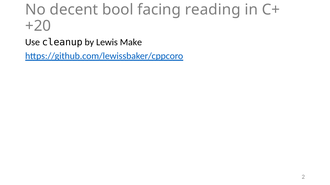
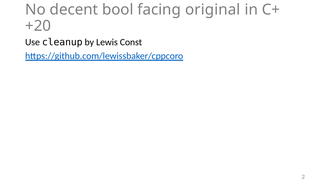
reading: reading -> original
Make: Make -> Const
